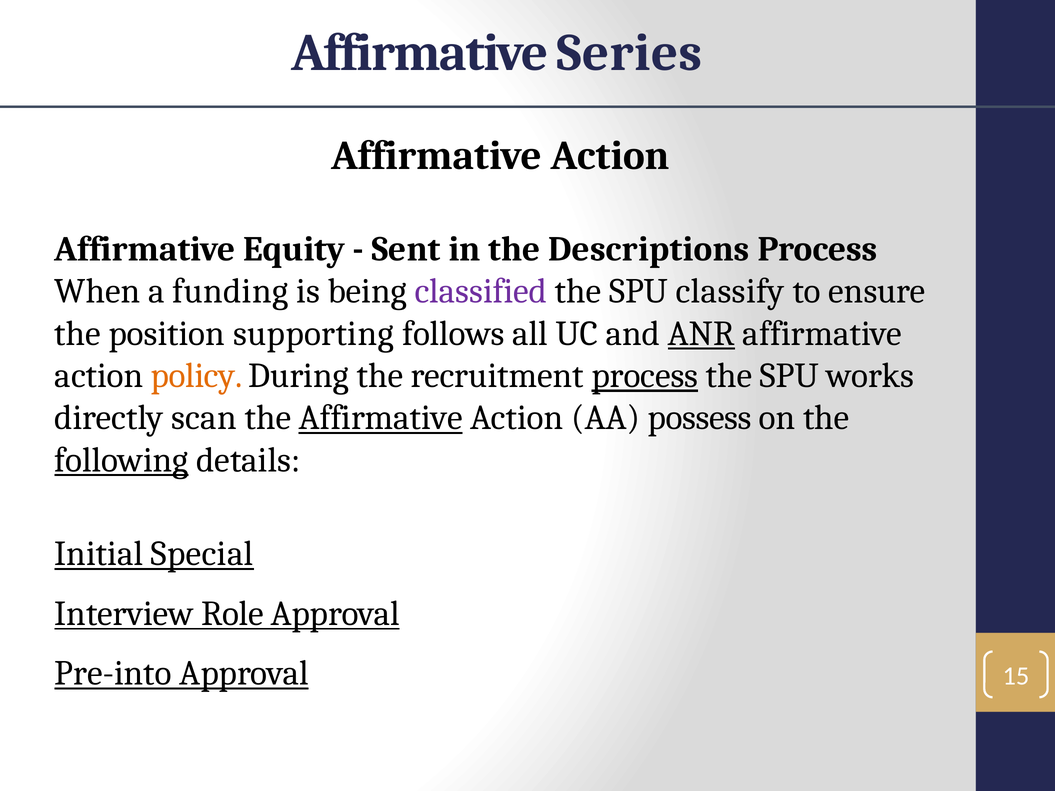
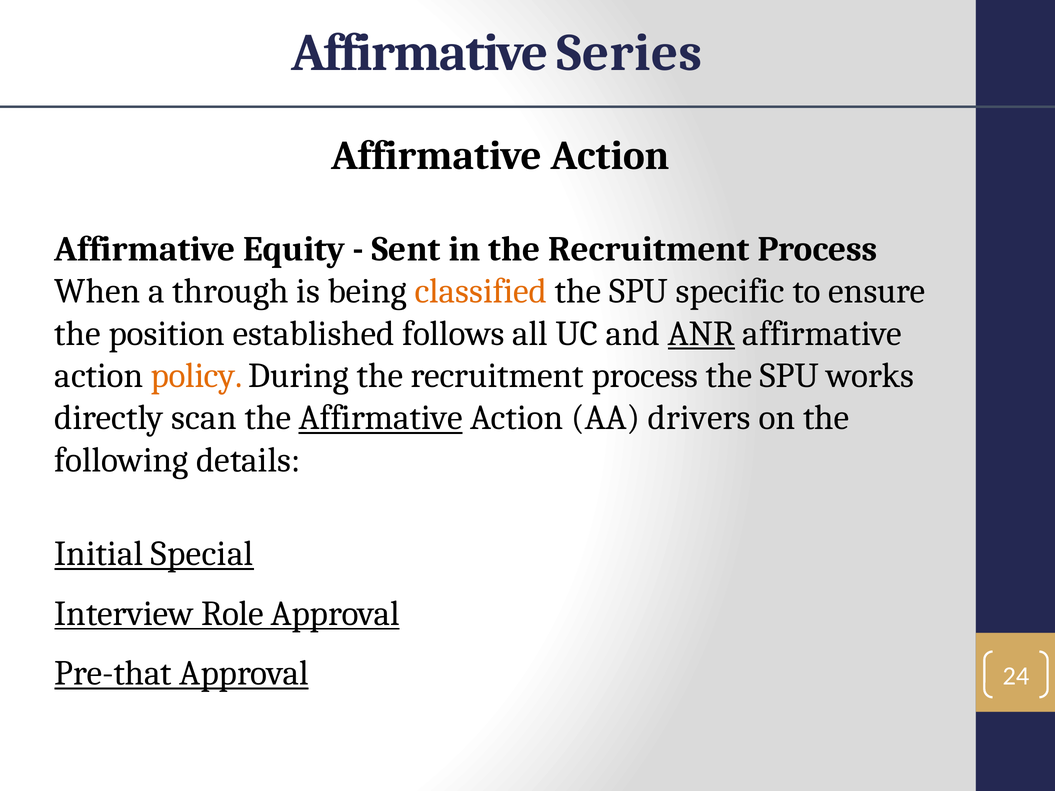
in the Descriptions: Descriptions -> Recruitment
funding: funding -> through
classified colour: purple -> orange
classify: classify -> specific
supporting: supporting -> established
process at (645, 376) underline: present -> none
possess: possess -> drivers
following underline: present -> none
Pre-into: Pre-into -> Pre-that
15: 15 -> 24
